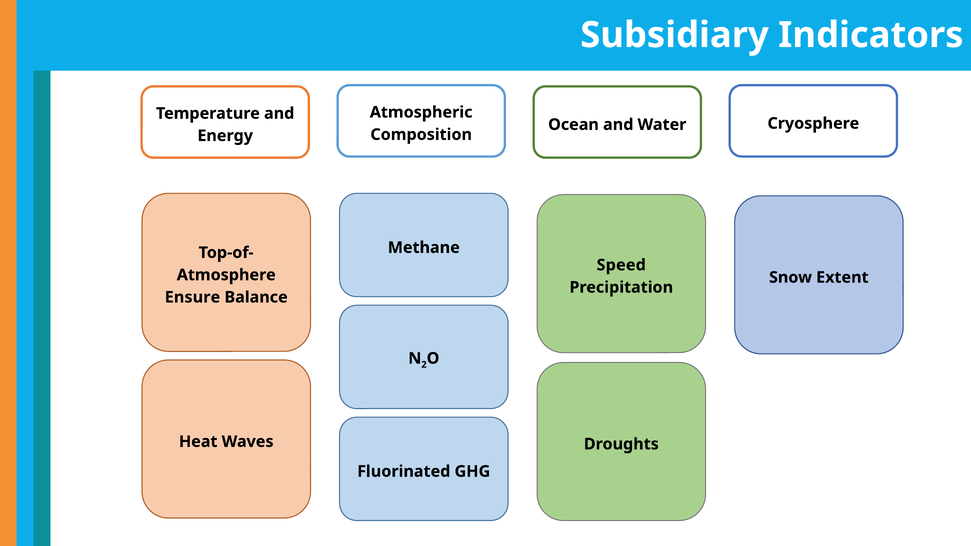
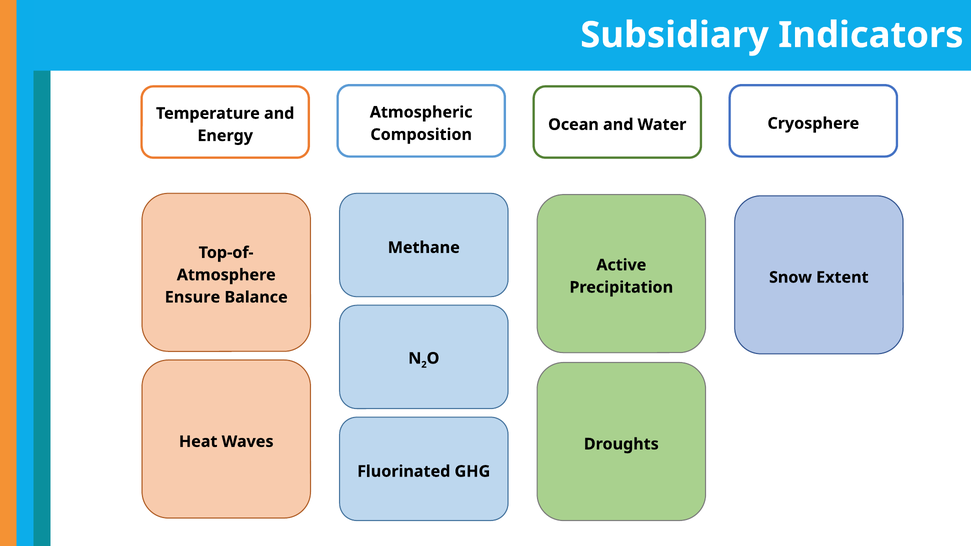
Speed: Speed -> Active
